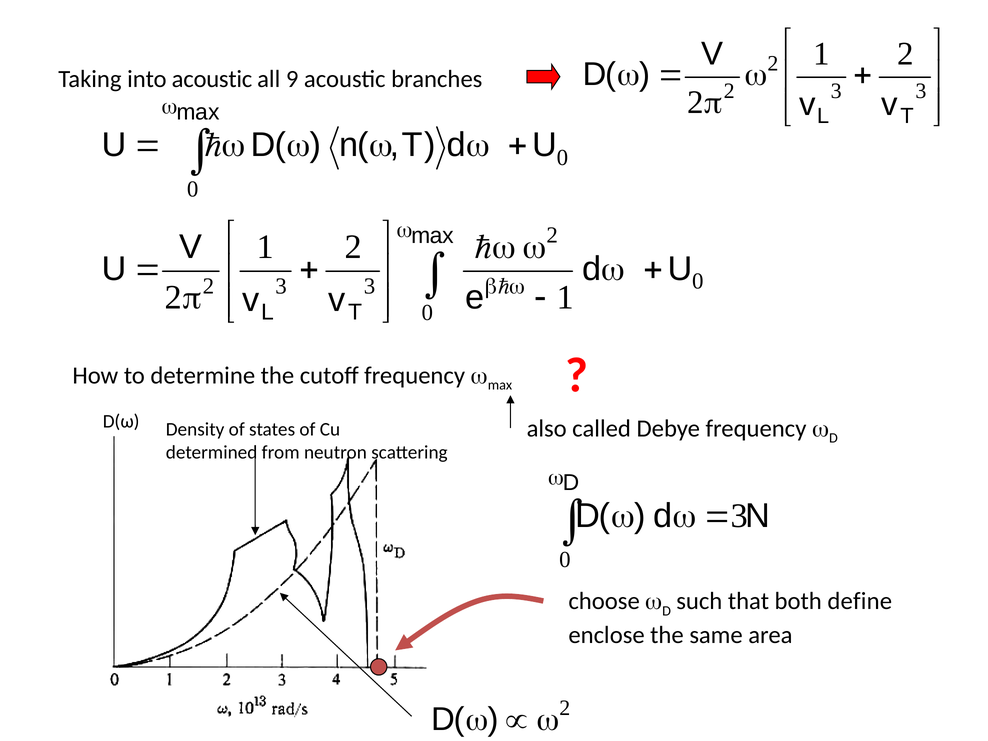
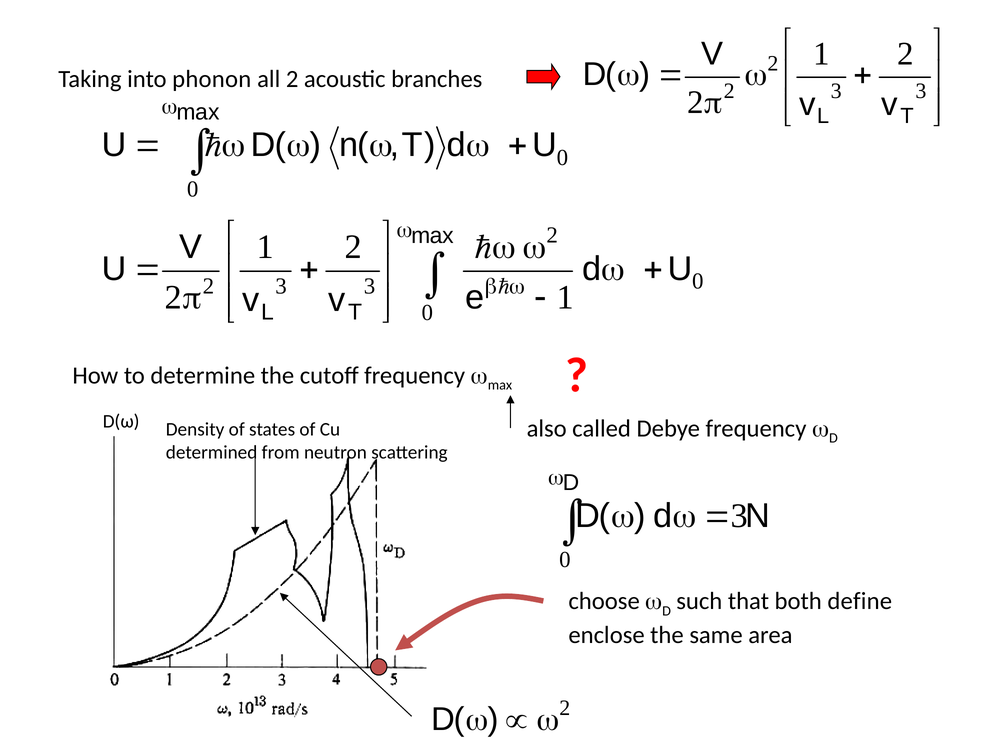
into acoustic: acoustic -> phonon
all 9: 9 -> 2
